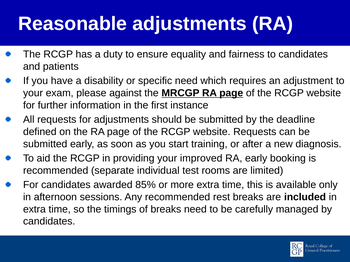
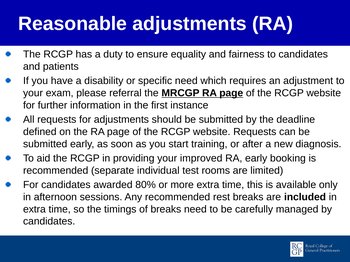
against: against -> referral
85%: 85% -> 80%
